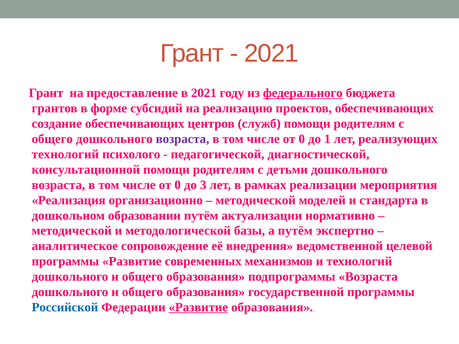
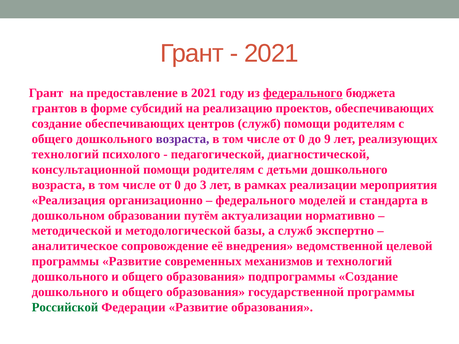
1: 1 -> 9
методической at (256, 200): методической -> федерального
а путём: путём -> служб
подпрограммы Возраста: Возраста -> Создание
Российской colour: blue -> green
Развитие at (198, 307) underline: present -> none
